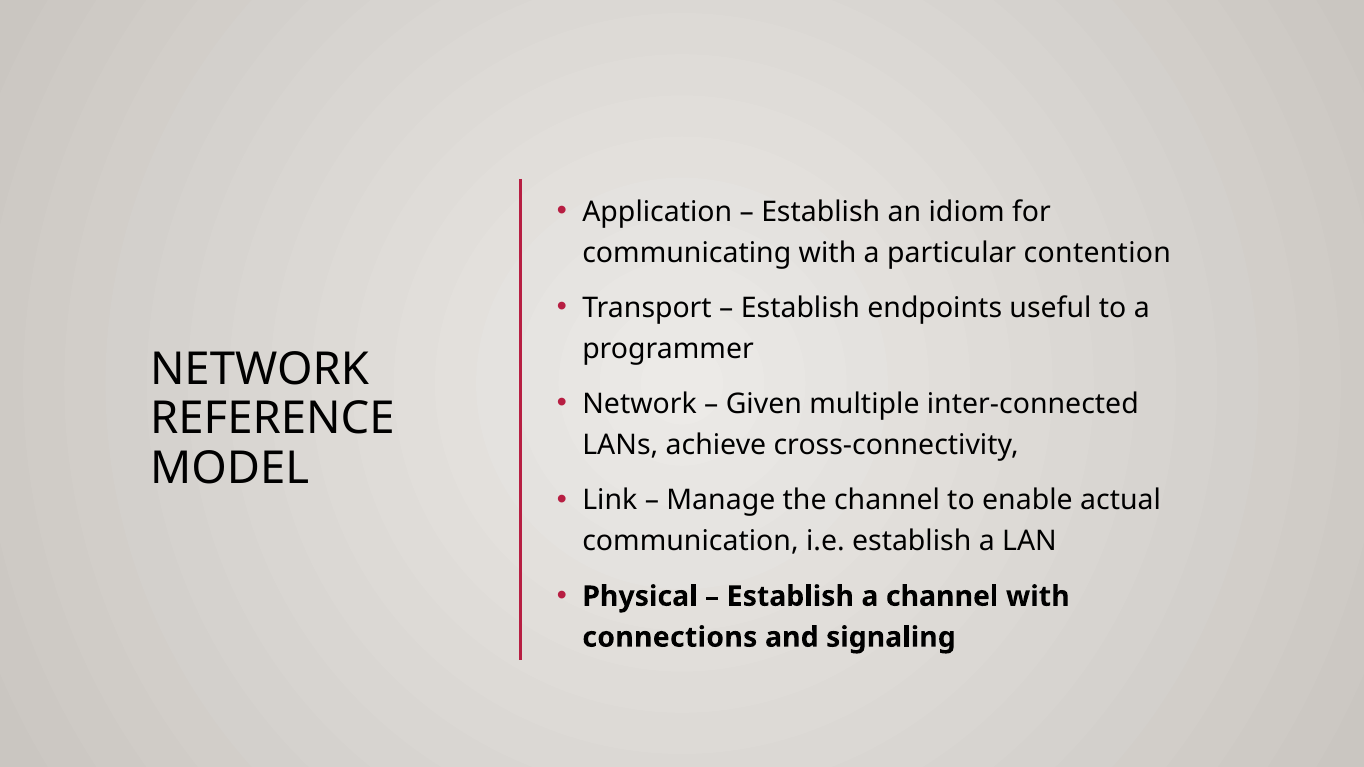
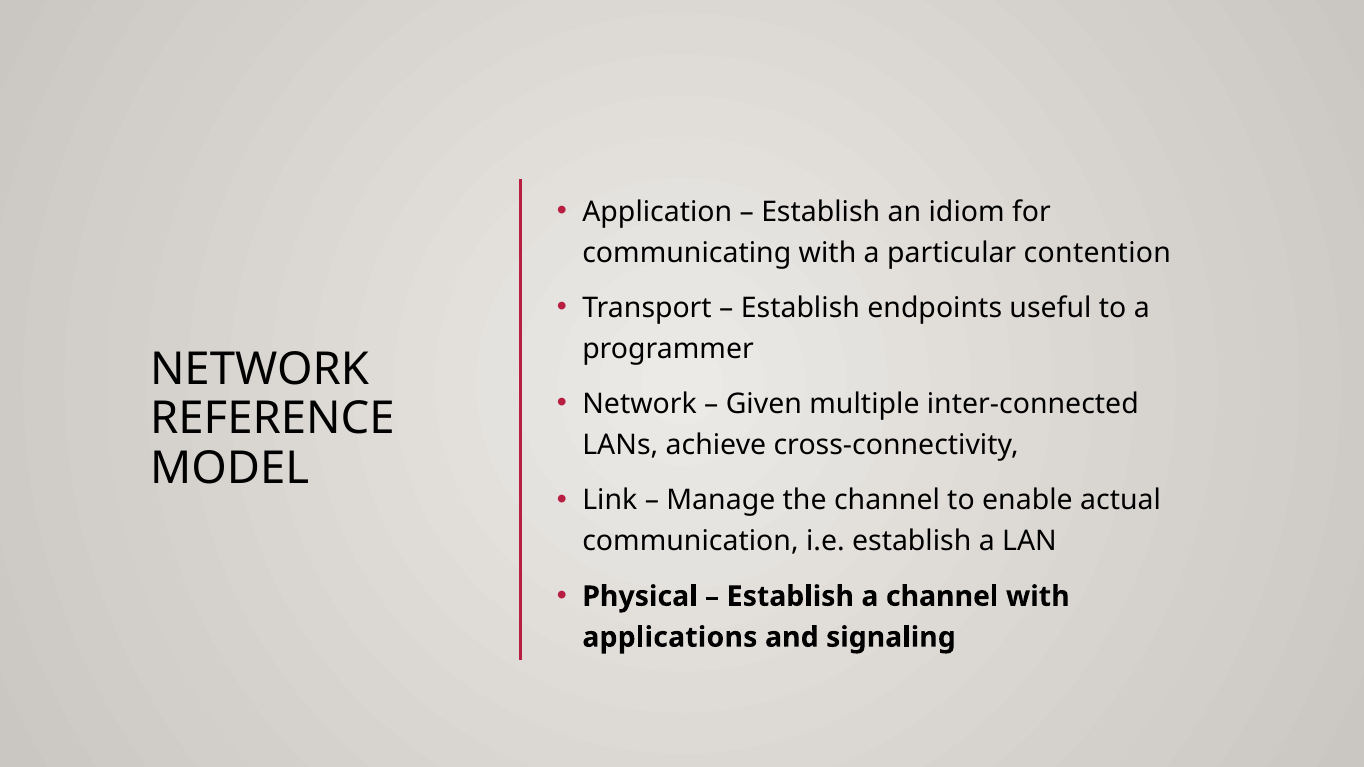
connections: connections -> applications
